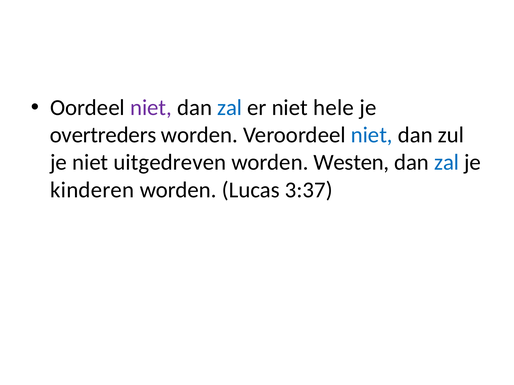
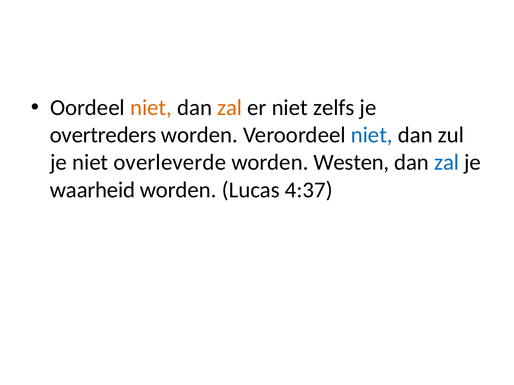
niet at (151, 108) colour: purple -> orange
zal at (230, 108) colour: blue -> orange
hele: hele -> zelfs
uitgedreven: uitgedreven -> overleverde
kinderen: kinderen -> waarheid
3:37: 3:37 -> 4:37
